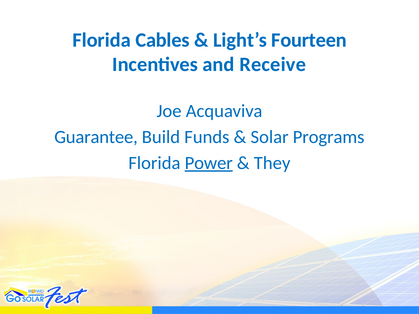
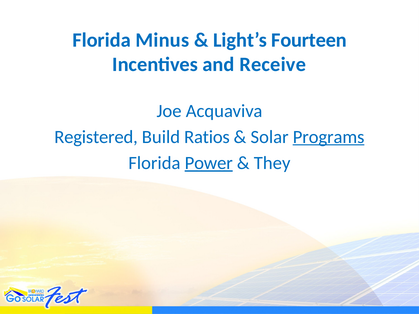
Cables: Cables -> Minus
Guarantee: Guarantee -> Registered
Funds: Funds -> Ratios
Programs underline: none -> present
